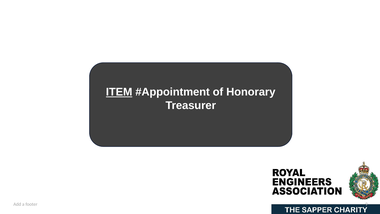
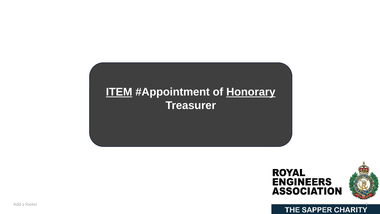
Honorary underline: none -> present
